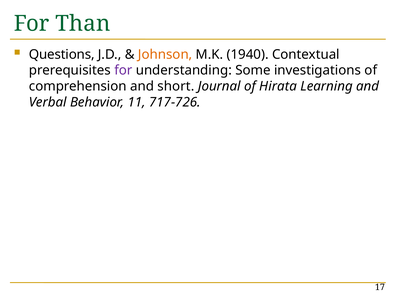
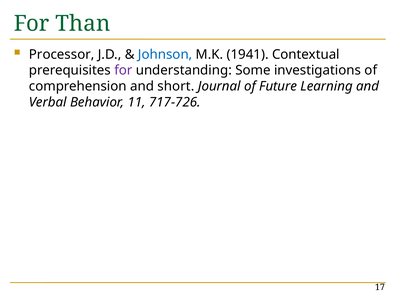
Questions: Questions -> Processor
Johnson colour: orange -> blue
1940: 1940 -> 1941
Hirata: Hirata -> Future
